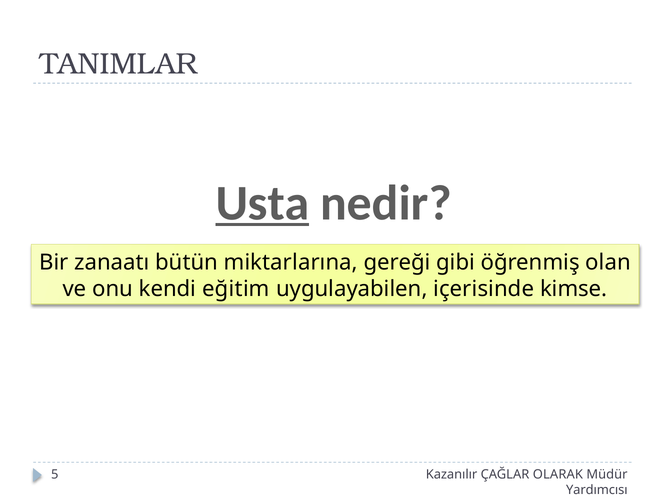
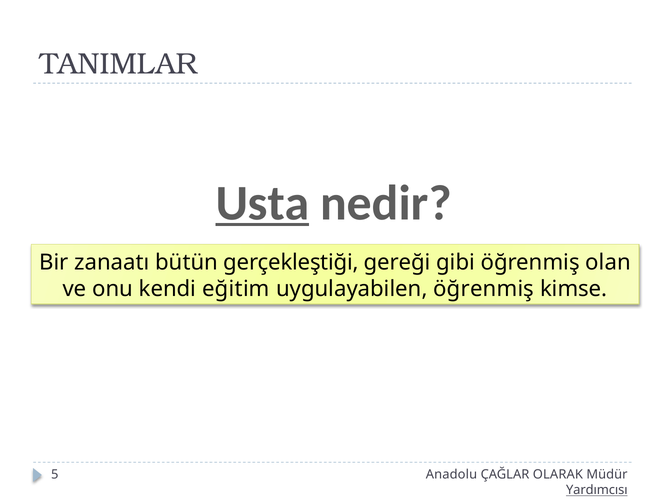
miktarlarına: miktarlarına -> gerçekleştiği
uygulayabilen içerisinde: içerisinde -> öğrenmiş
Kazanılır: Kazanılır -> Anadolu
Yardımcısı underline: none -> present
